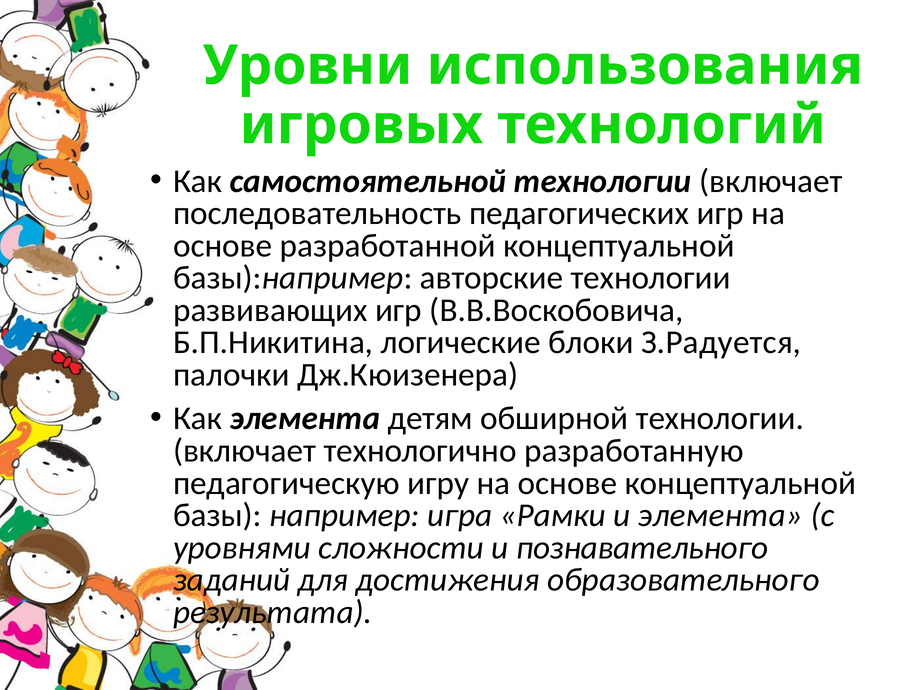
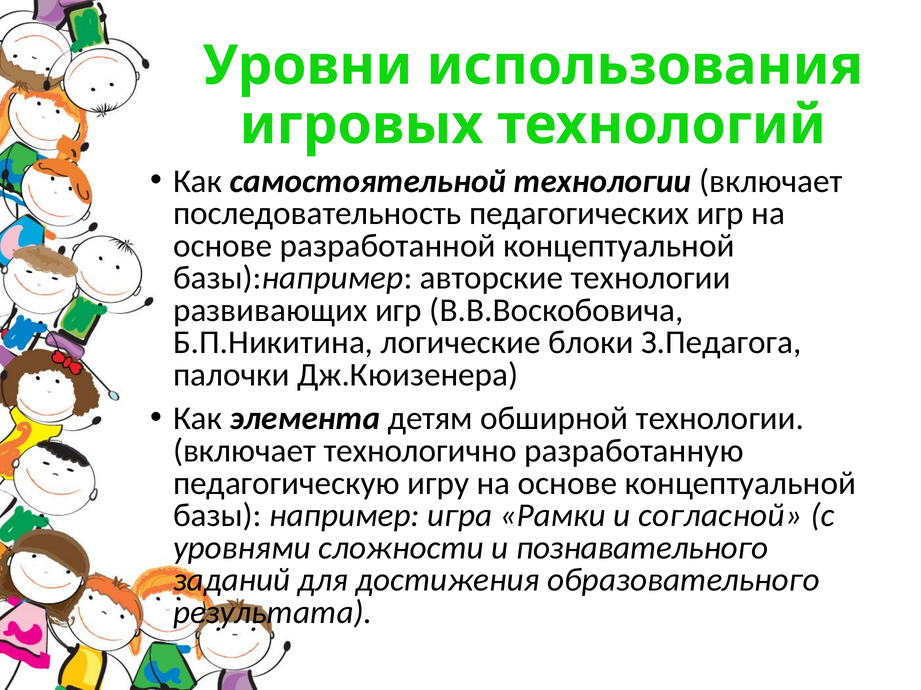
З.Радуется: З.Радуется -> З.Педагога
и элемента: элемента -> согласной
